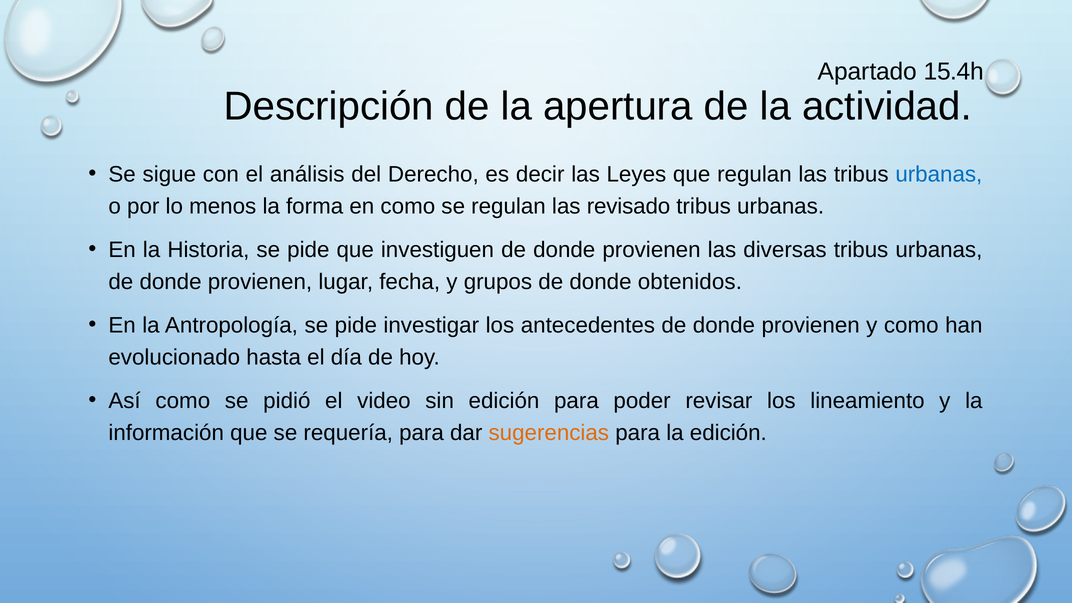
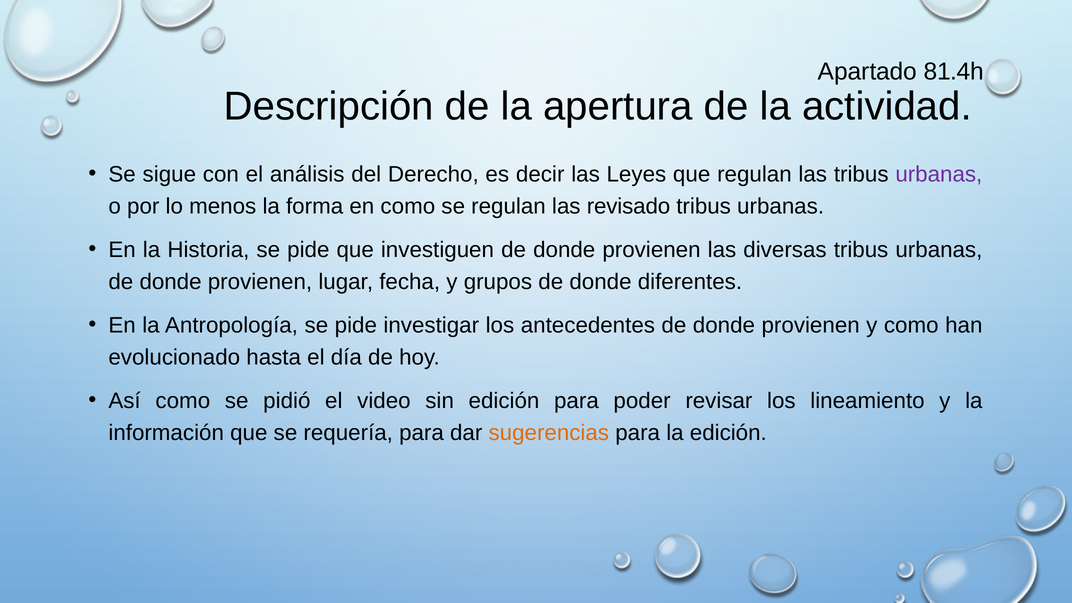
15.4h: 15.4h -> 81.4h
urbanas at (939, 174) colour: blue -> purple
obtenidos: obtenidos -> diferentes
